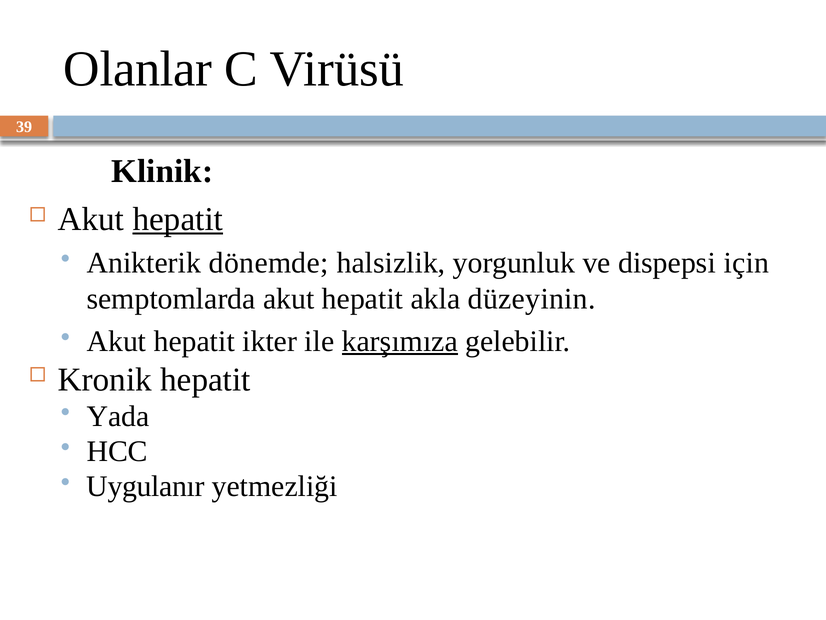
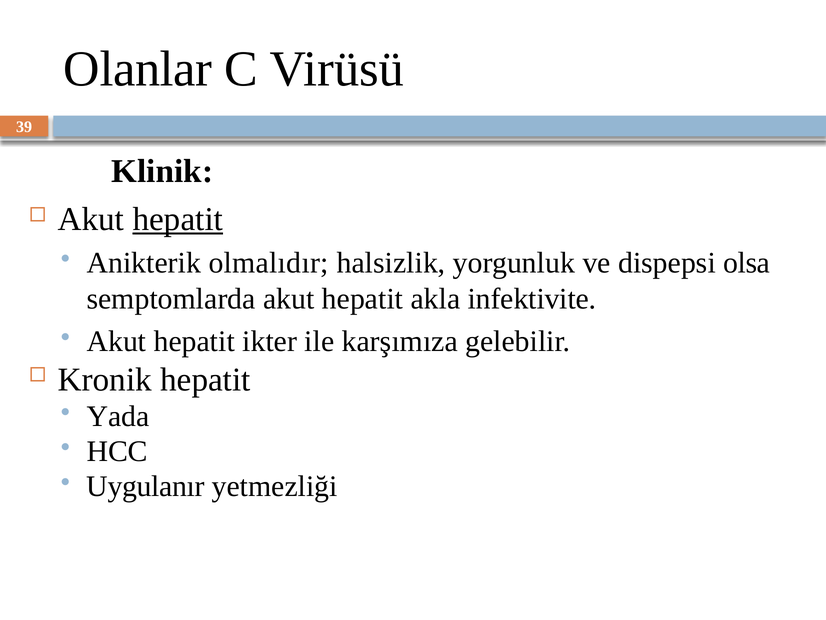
dönemde: dönemde -> olmalıdır
için: için -> olsa
düzeyinin: düzeyinin -> infektivite
karşımıza underline: present -> none
